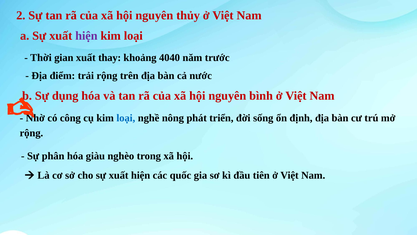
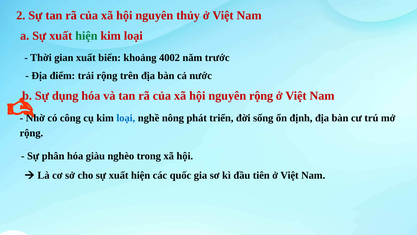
hiện at (86, 36) colour: purple -> green
thay: thay -> biến
4040: 4040 -> 4002
nguyên bình: bình -> rộng
